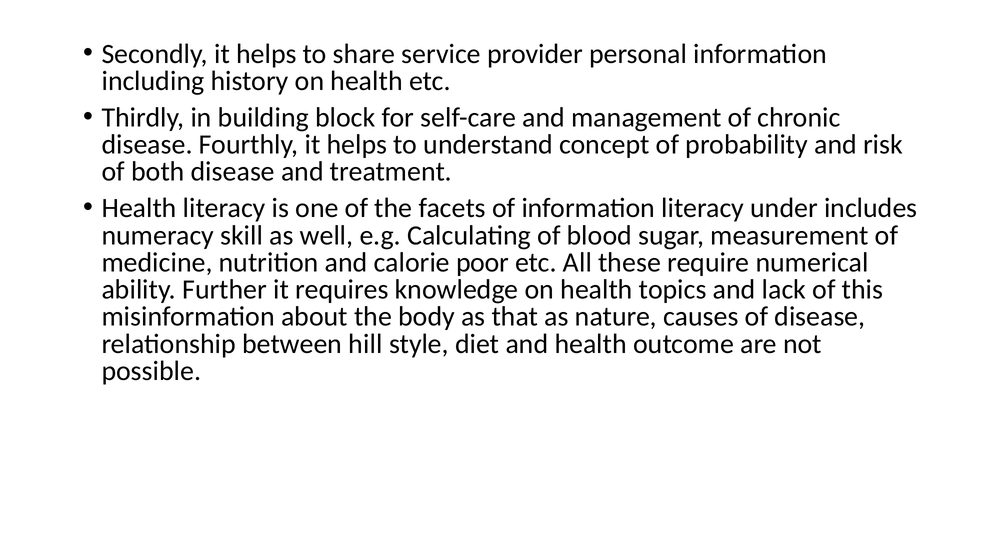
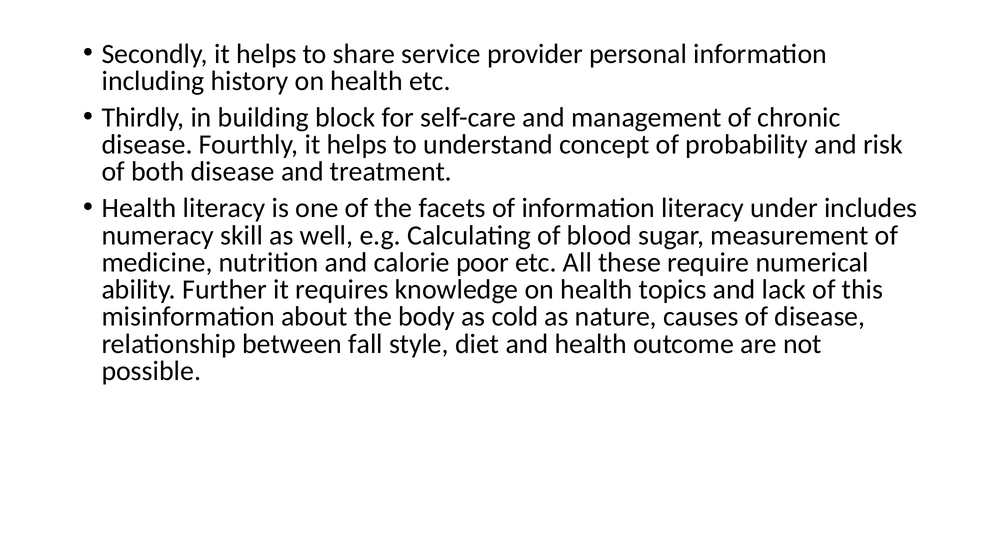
that: that -> cold
hill: hill -> fall
